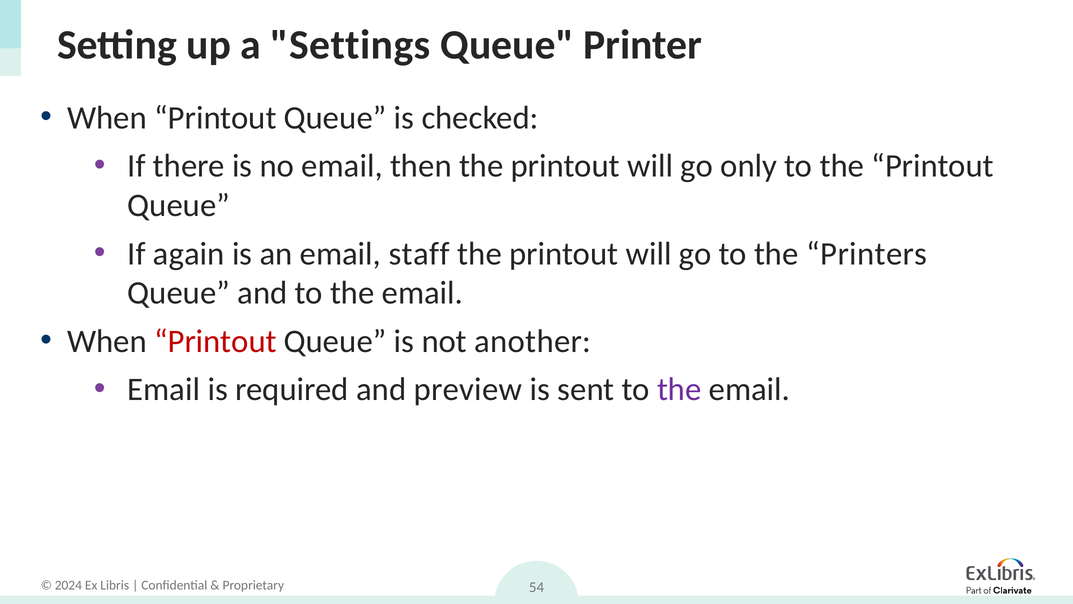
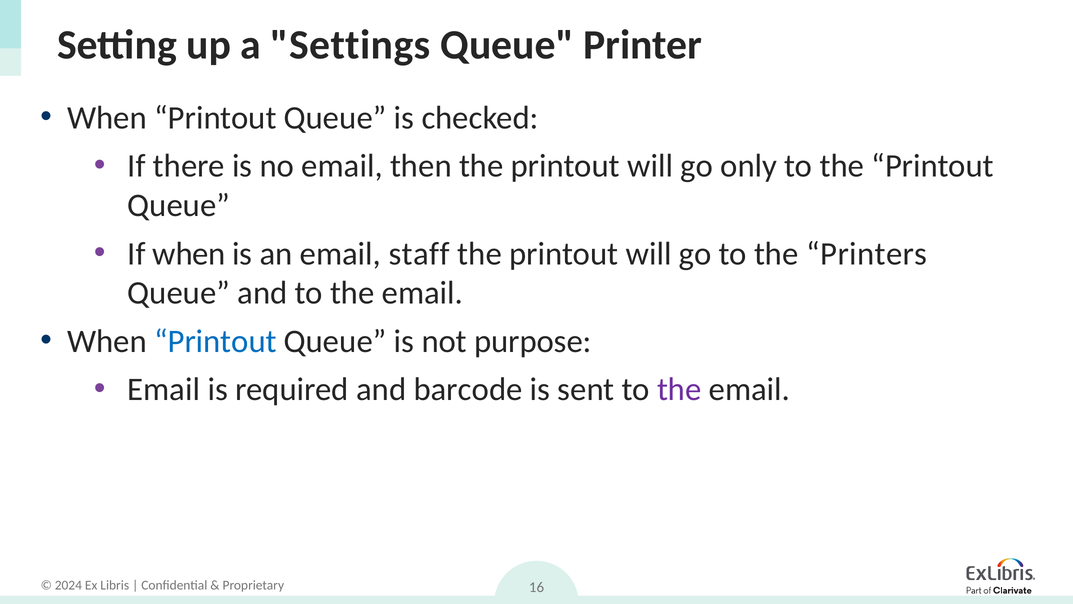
If again: again -> when
Printout at (215, 341) colour: red -> blue
another: another -> purpose
preview: preview -> barcode
54: 54 -> 16
